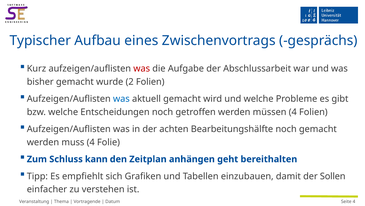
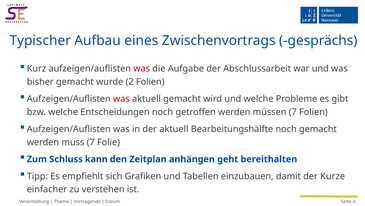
was at (121, 99) colour: blue -> red
müssen 4: 4 -> 7
der achten: achten -> aktuell
muss 4: 4 -> 7
Sollen: Sollen -> Kurze
